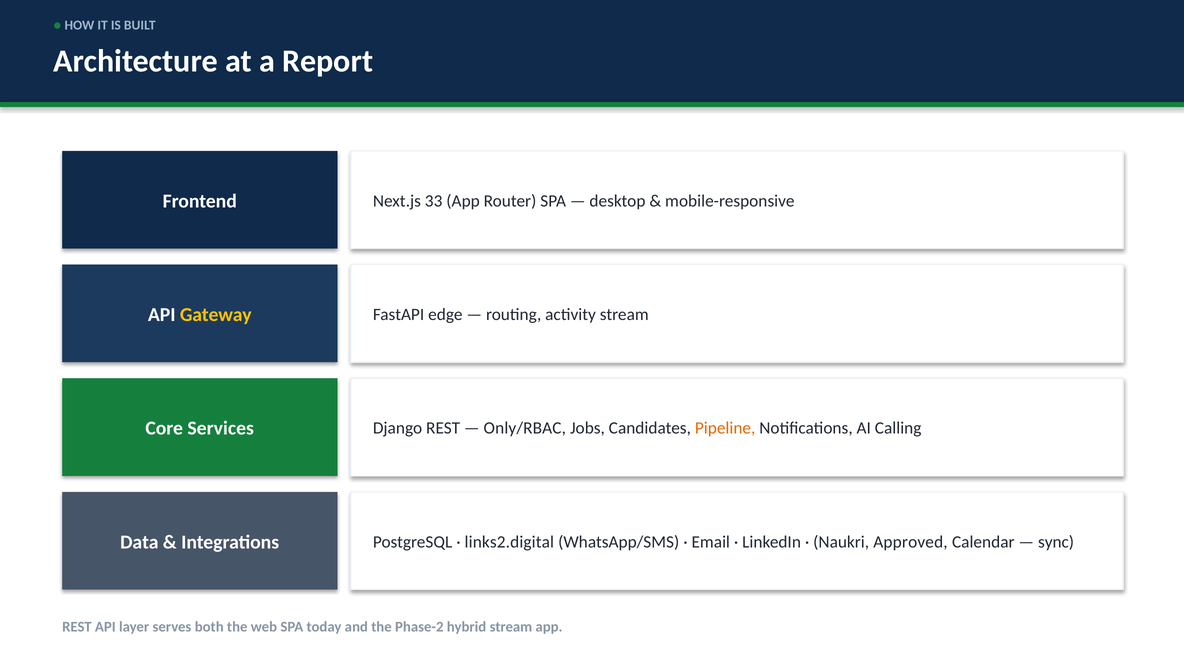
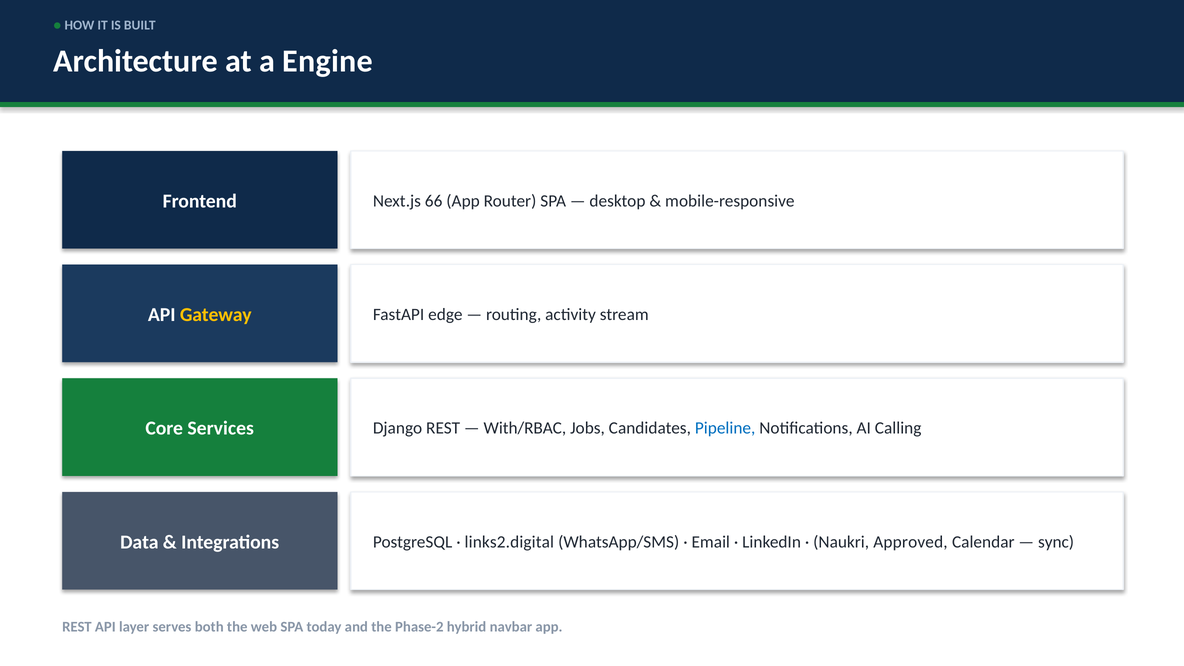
Report: Report -> Engine
33: 33 -> 66
Only/RBAC: Only/RBAC -> With/RBAC
Pipeline colour: orange -> blue
hybrid stream: stream -> navbar
